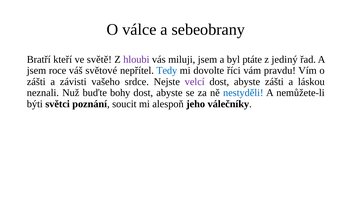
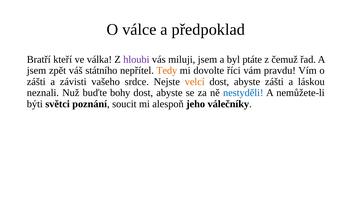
sebeobrany: sebeobrany -> předpoklad
světě: světě -> válka
jediný: jediný -> čemuž
roce: roce -> zpět
světové: světové -> státního
Tedy colour: blue -> orange
velcí colour: purple -> orange
